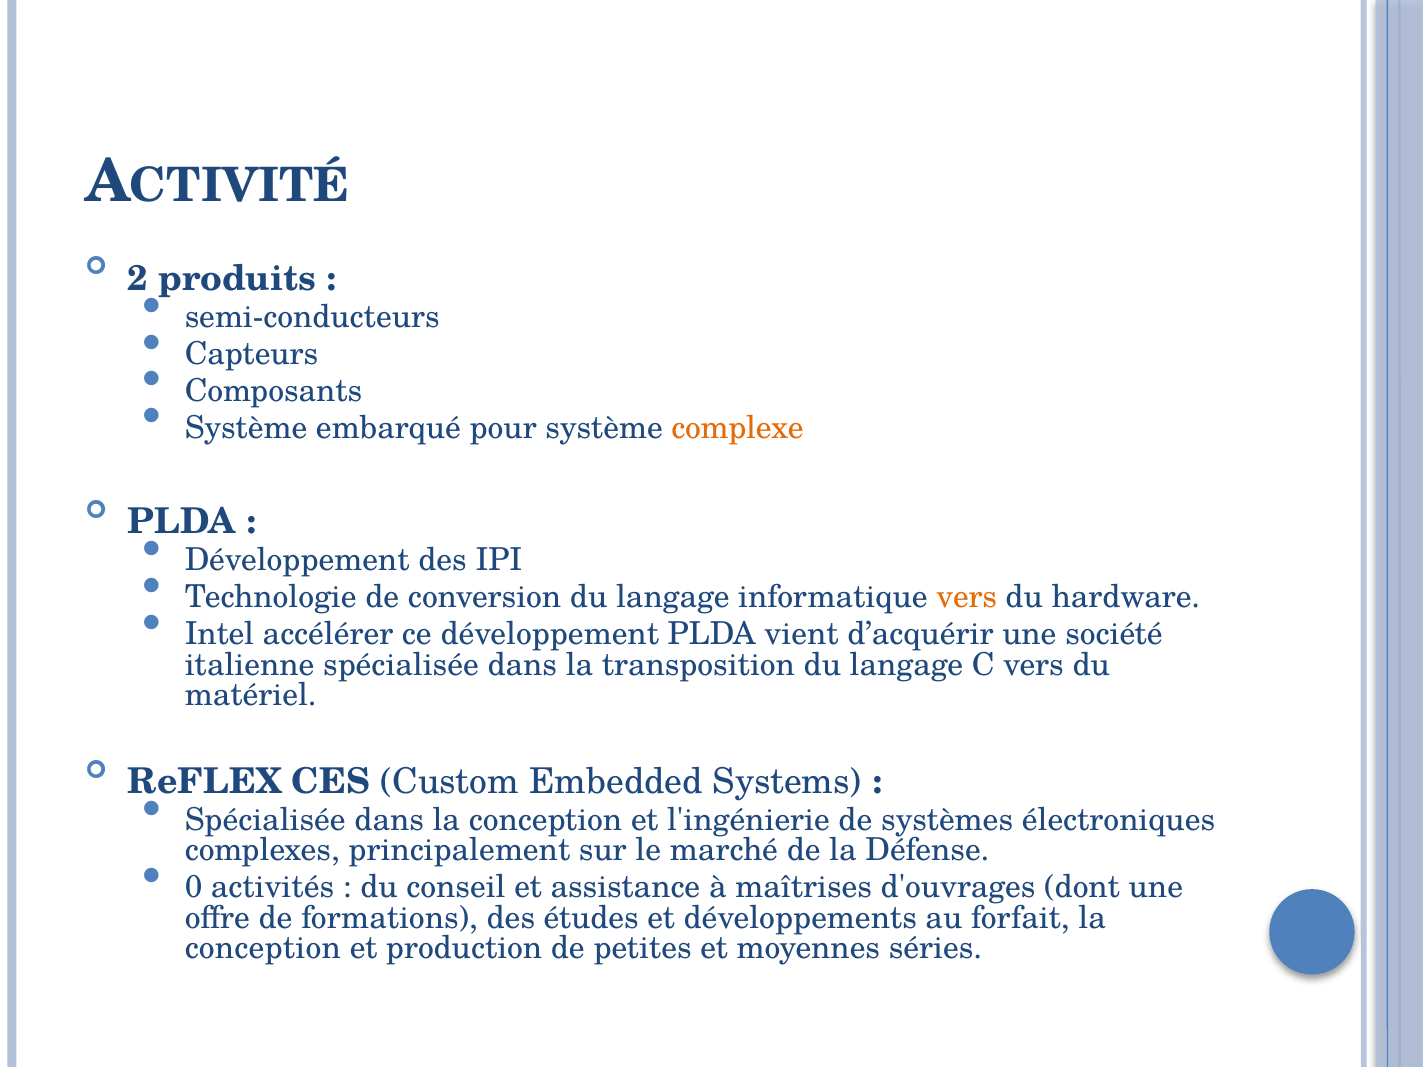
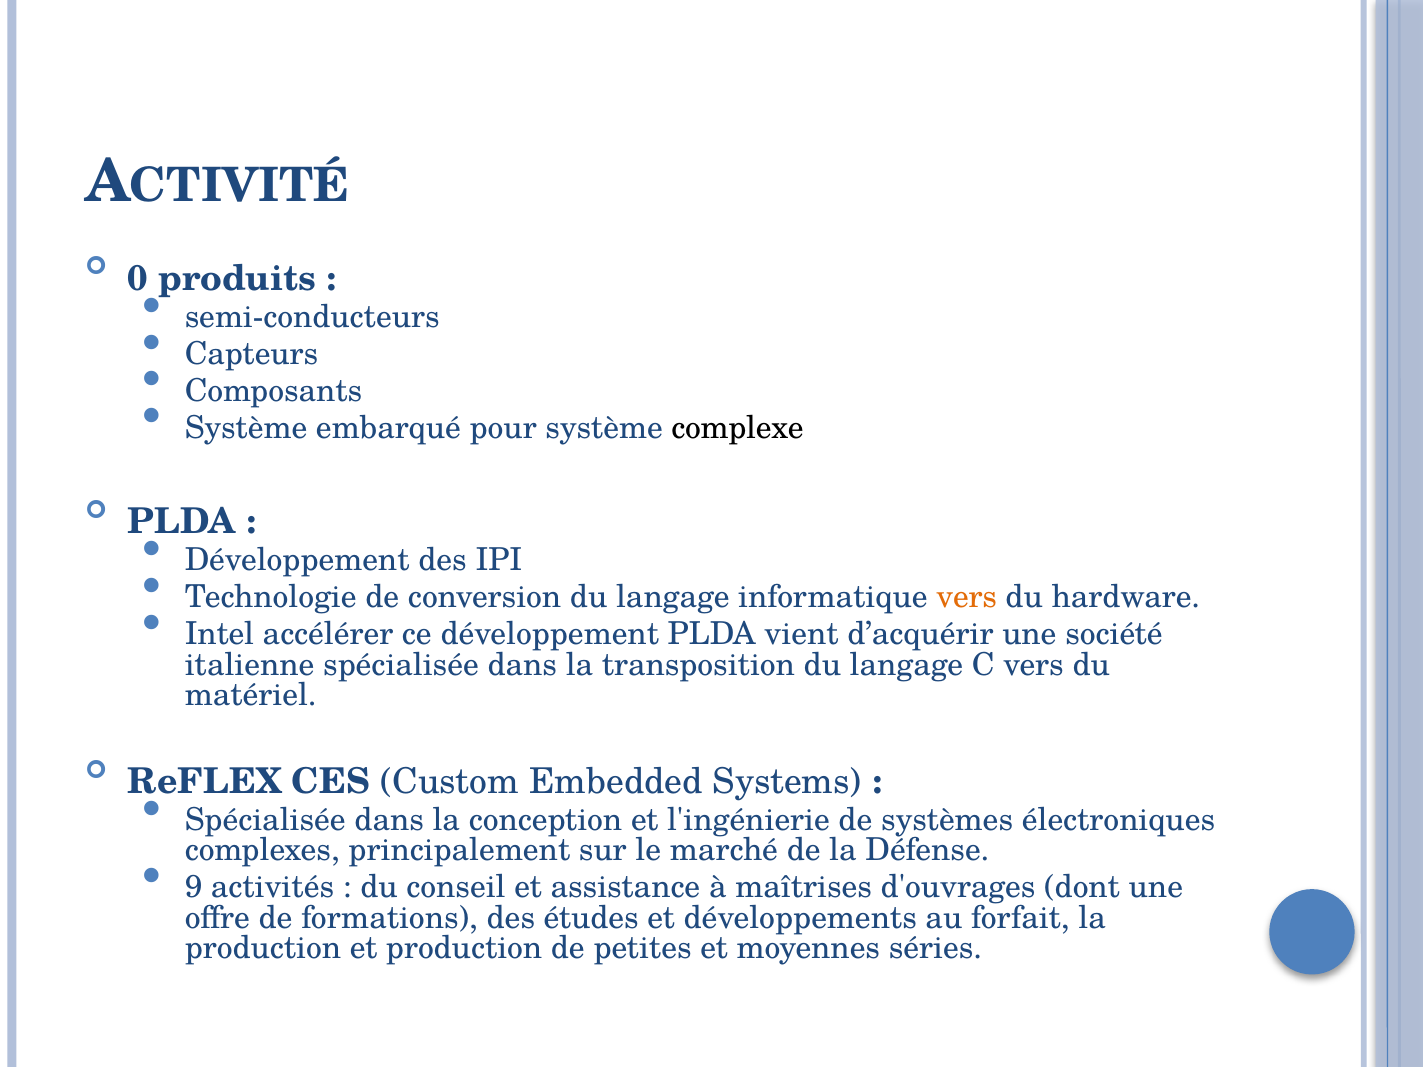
2: 2 -> 0
complexe colour: orange -> black
0: 0 -> 9
conception at (263, 948): conception -> production
